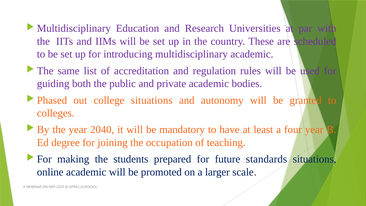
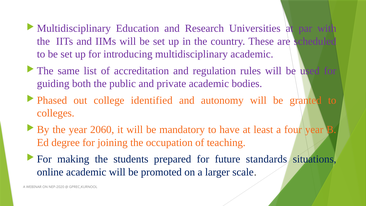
college situations: situations -> identified
2040: 2040 -> 2060
